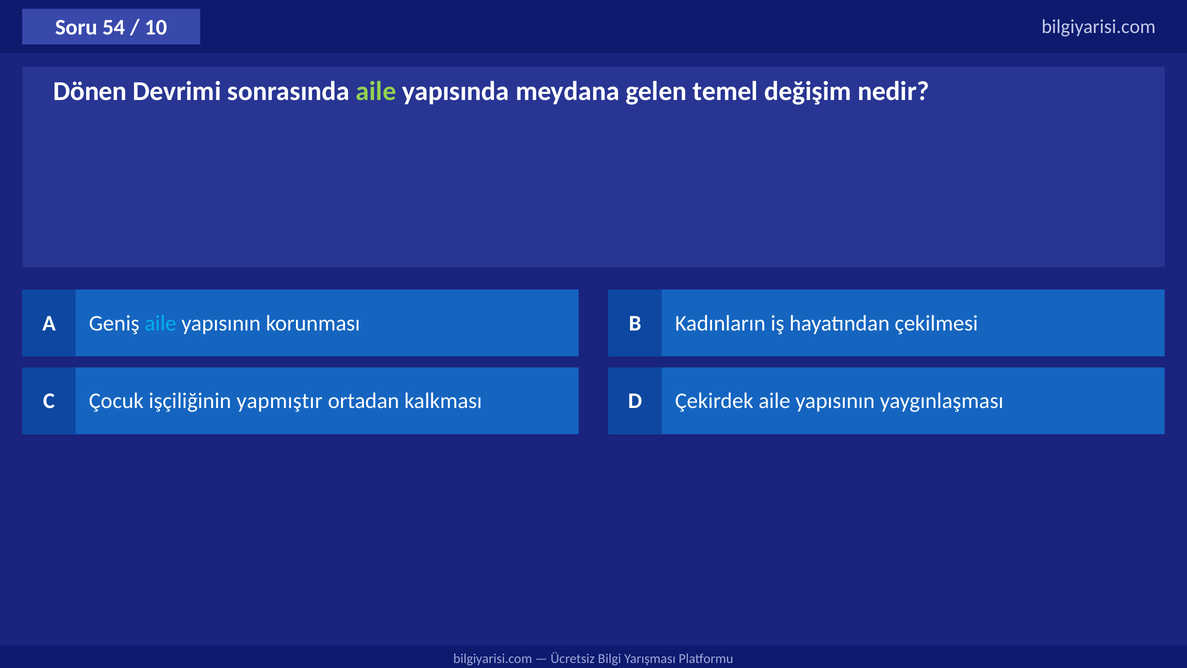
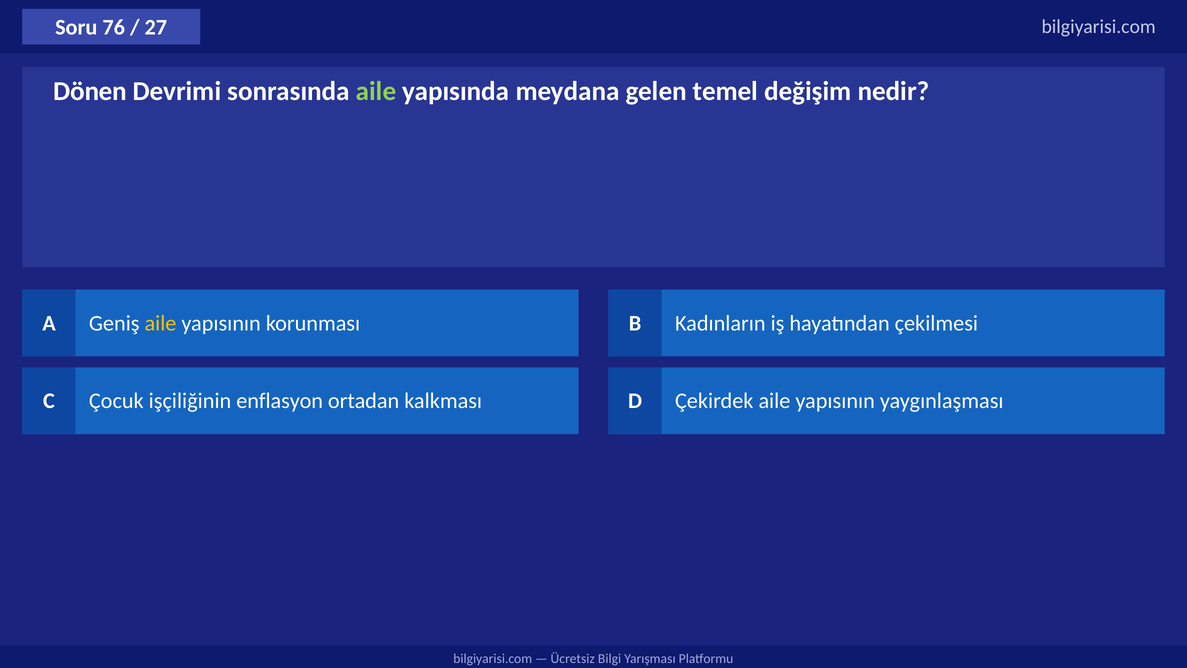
54: 54 -> 76
10: 10 -> 27
aile at (160, 323) colour: light blue -> yellow
yapmıştır: yapmıştır -> enflasyon
